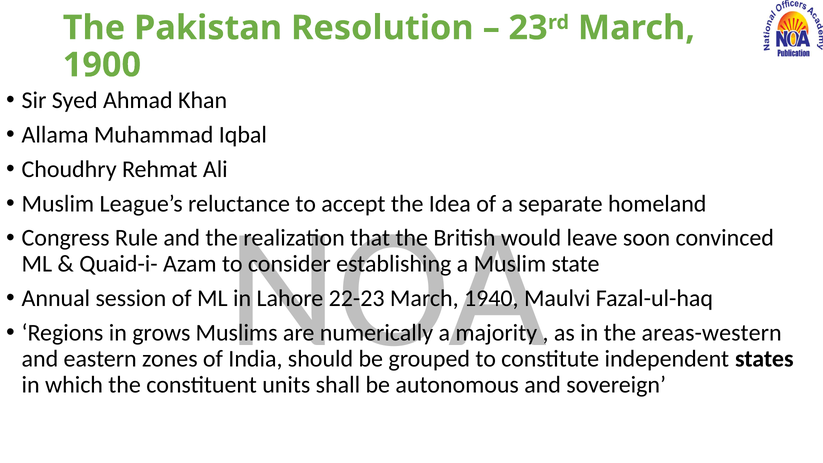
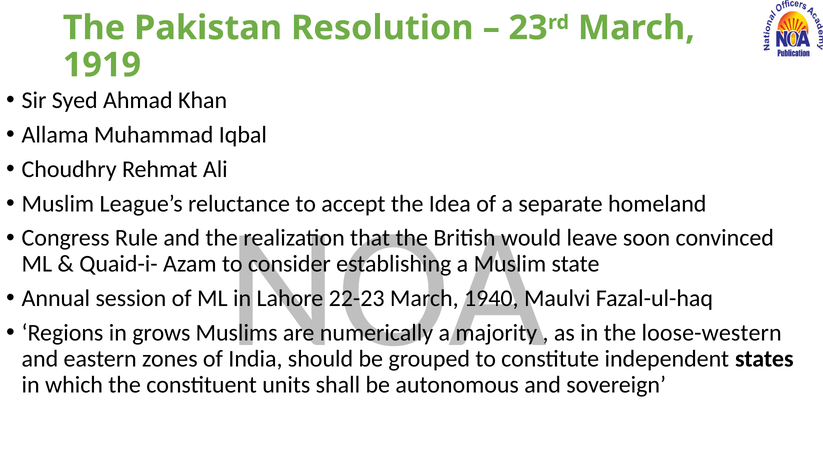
1900: 1900 -> 1919
areas-western: areas-western -> loose-western
